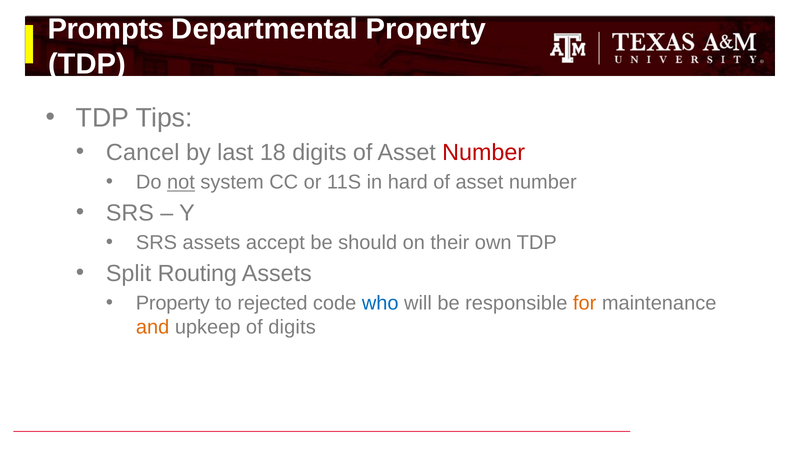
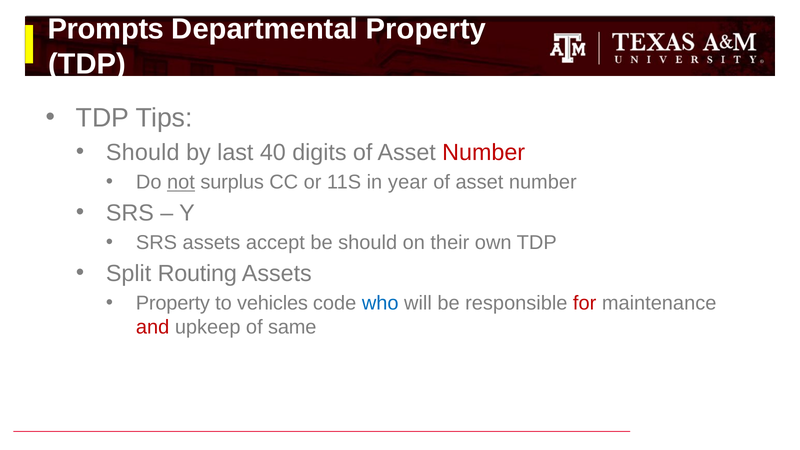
Cancel at (143, 152): Cancel -> Should
18: 18 -> 40
system: system -> surplus
hard: hard -> year
rejected: rejected -> vehicles
for colour: orange -> red
and colour: orange -> red
of digits: digits -> same
